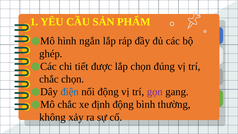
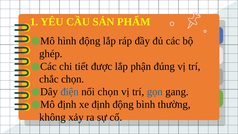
hình ngắn: ngắn -> động
lắp chọn: chọn -> phận
nối động: động -> chọn
gọn colour: purple -> blue
chắc at (67, 104): chắc -> định
